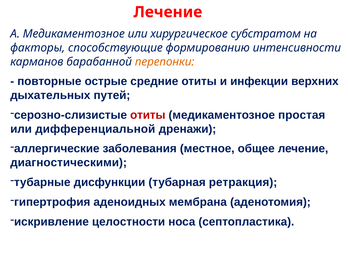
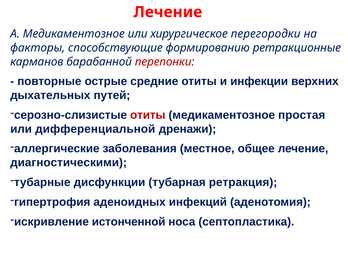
субстратом: субстратом -> перегородки
интенсивности: интенсивности -> ретракционные
перепонки colour: orange -> red
мембрана: мембрана -> инфекций
целостности: целостности -> истонченной
